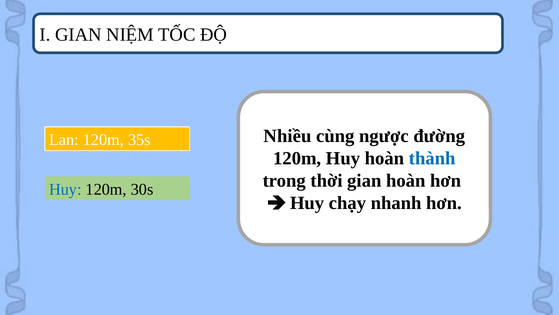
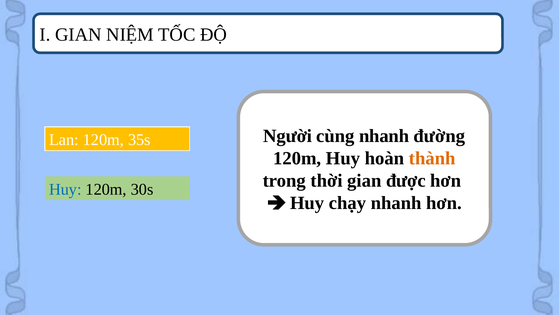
Nhiều: Nhiều -> Người
cùng ngược: ngược -> nhanh
thành colour: blue -> orange
gian hoàn: hoàn -> được
